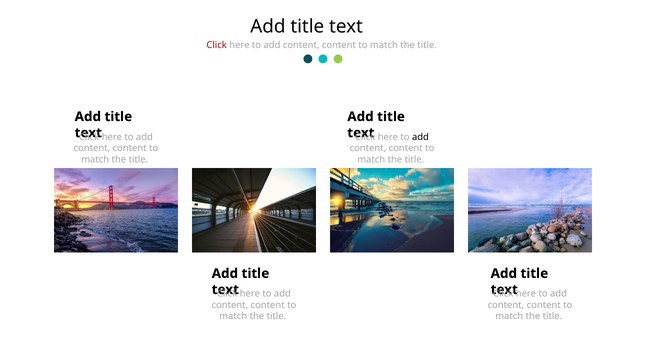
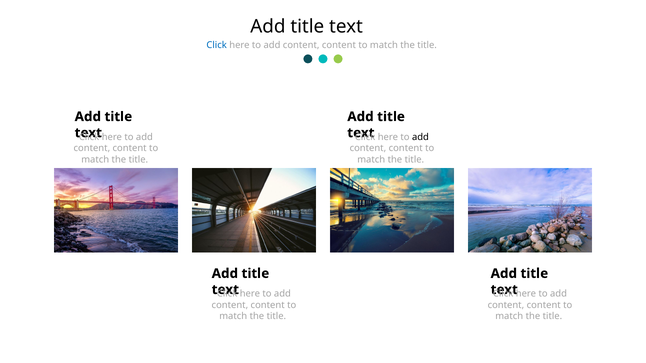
Click at (217, 45) colour: red -> blue
